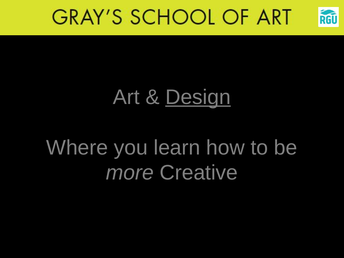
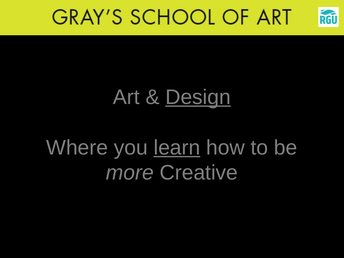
learn underline: none -> present
